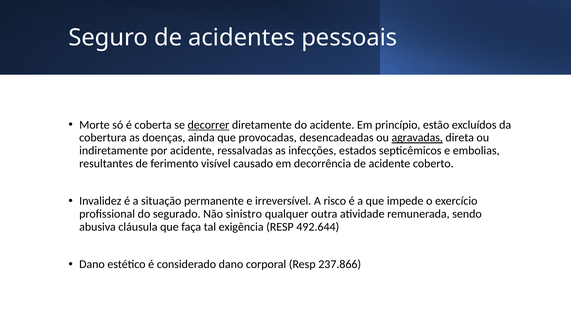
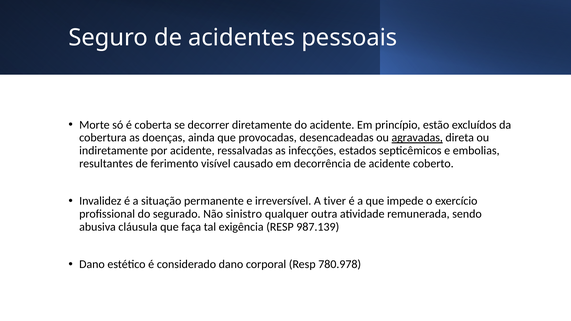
decorrer underline: present -> none
risco: risco -> tiver
492.644: 492.644 -> 987.139
237.866: 237.866 -> 780.978
